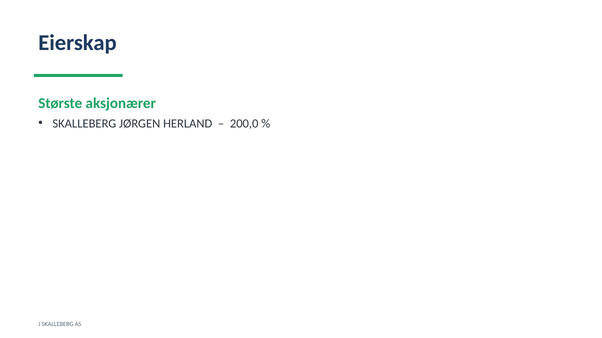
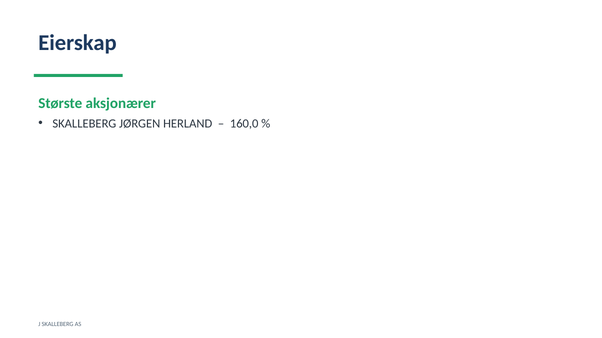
200,0: 200,0 -> 160,0
